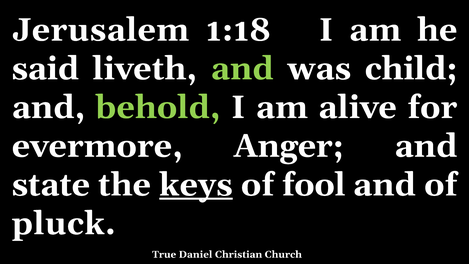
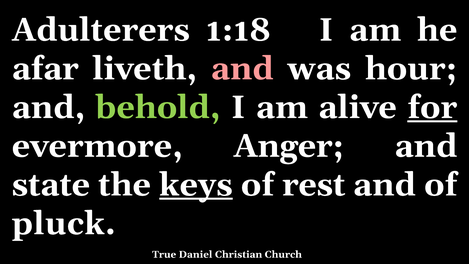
Jerusalem: Jerusalem -> Adulterers
said: said -> afar
and at (242, 69) colour: light green -> pink
child: child -> hour
for underline: none -> present
fool: fool -> rest
